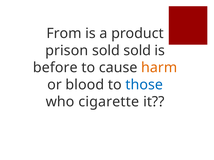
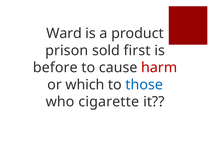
From: From -> Ward
sold sold: sold -> first
harm colour: orange -> red
blood: blood -> which
